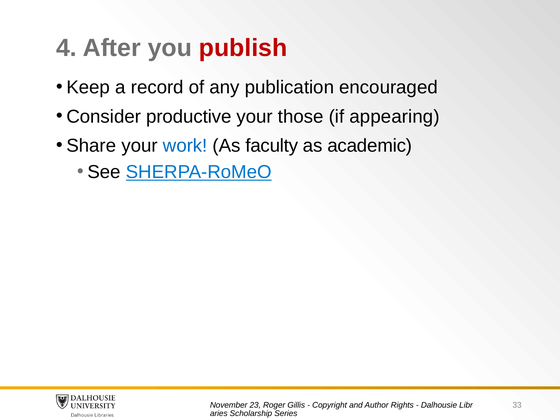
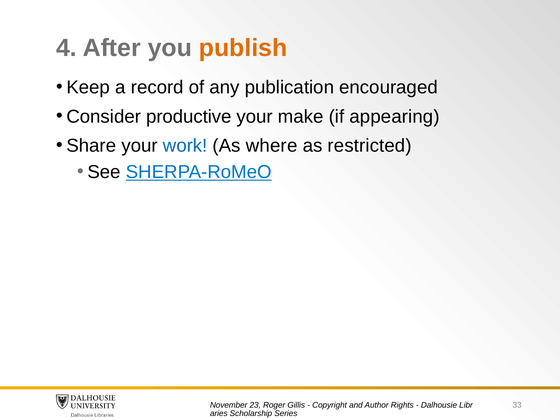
publish colour: red -> orange
those: those -> make
faculty: faculty -> where
academic: academic -> restricted
